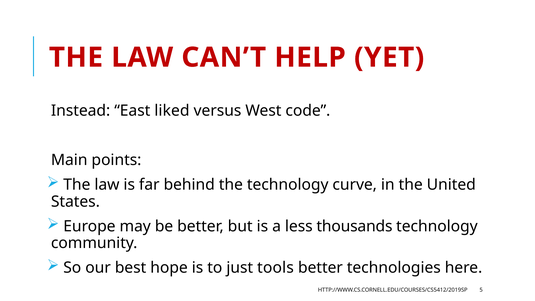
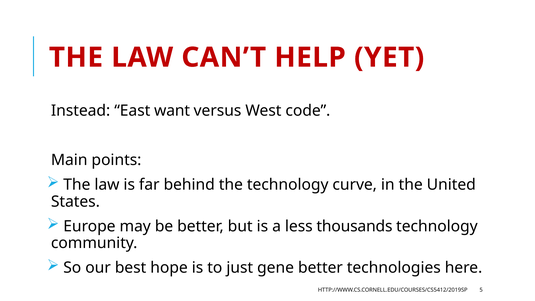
liked: liked -> want
tools: tools -> gene
